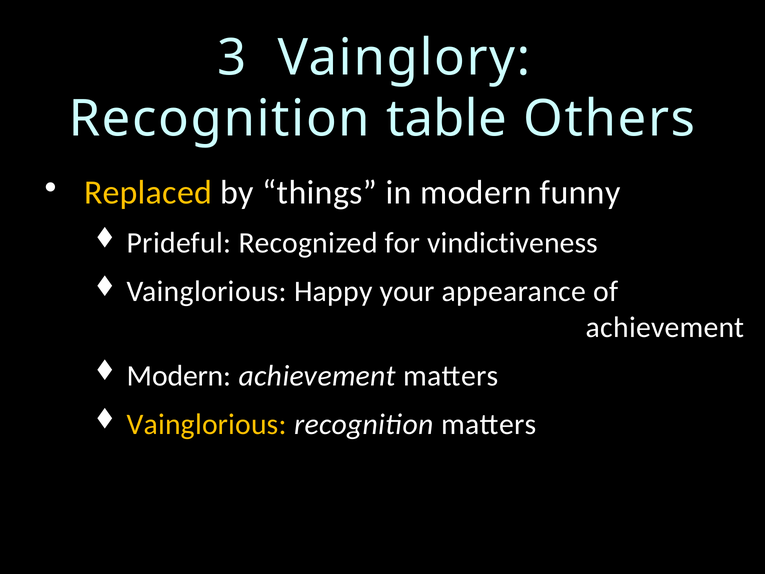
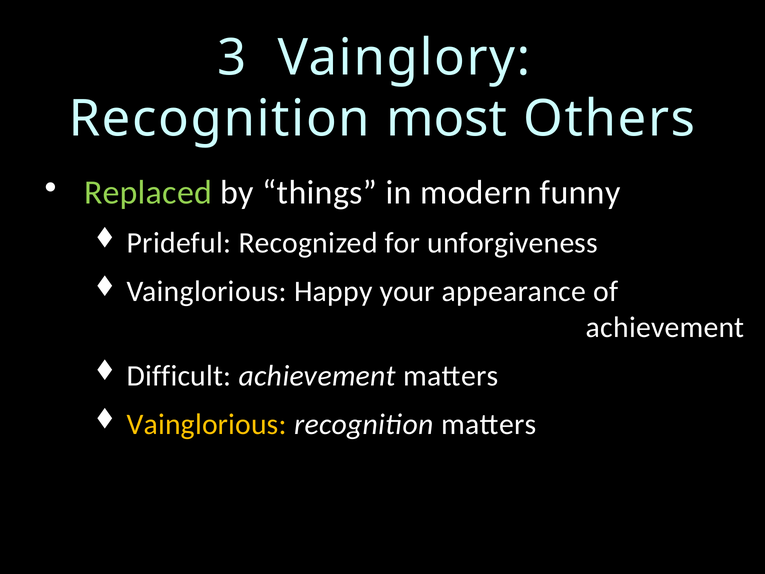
table: table -> most
Replaced colour: yellow -> light green
vindictiveness: vindictiveness -> unforgiveness
Modern at (179, 376): Modern -> Difficult
